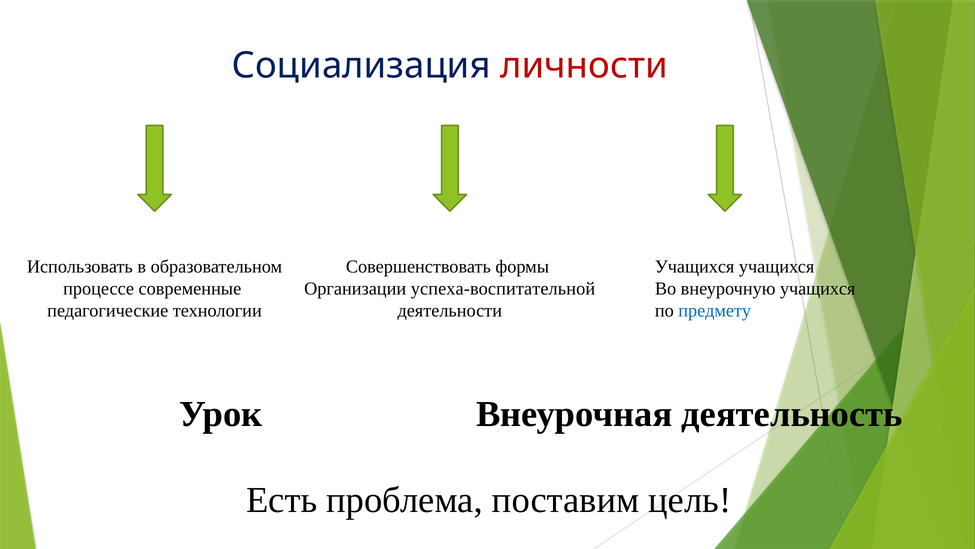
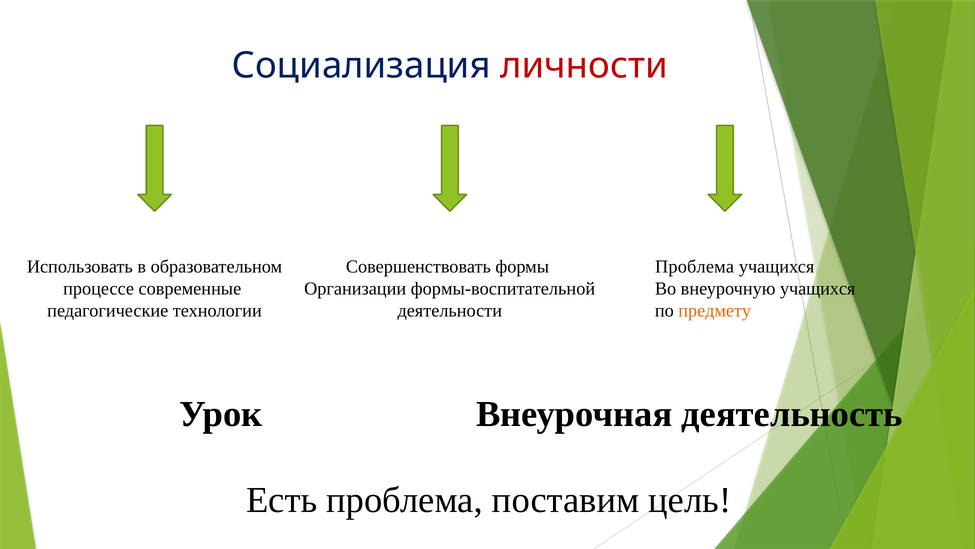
Учащихся at (695, 267): Учащихся -> Проблема
успеха-воспитательной: успеха-воспитательной -> формы-воспитательной
предмету colour: blue -> orange
